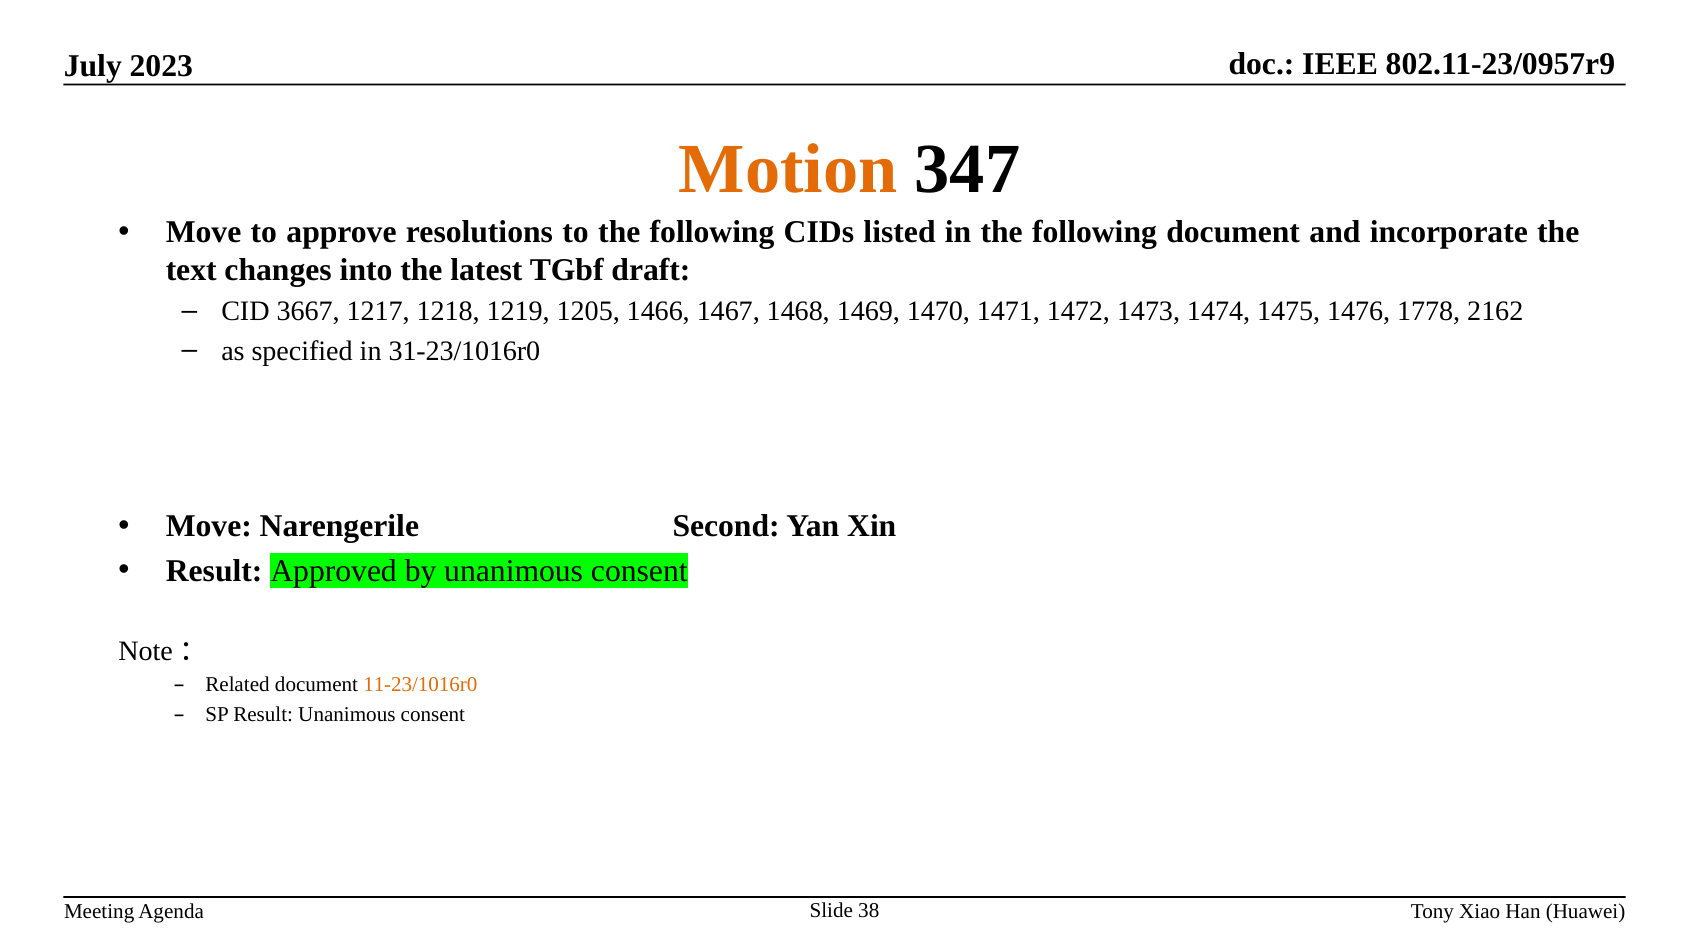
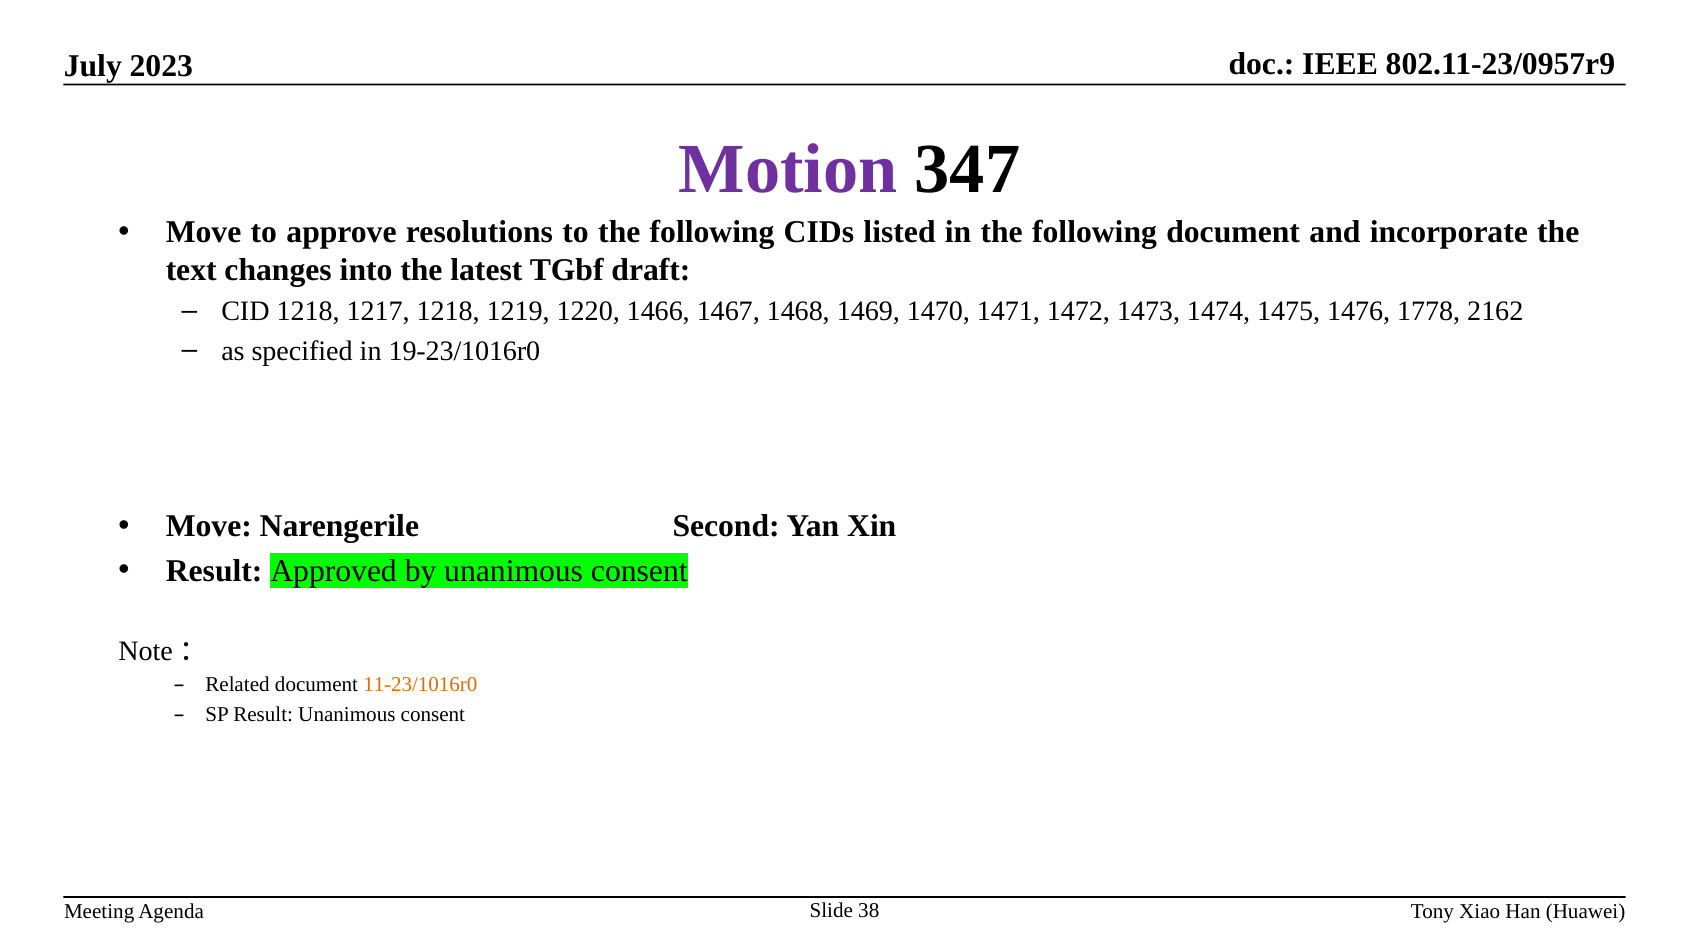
Motion colour: orange -> purple
CID 3667: 3667 -> 1218
1205: 1205 -> 1220
31-23/1016r0: 31-23/1016r0 -> 19-23/1016r0
